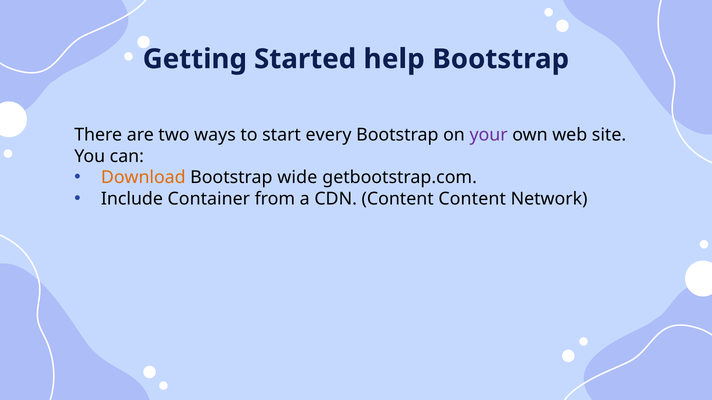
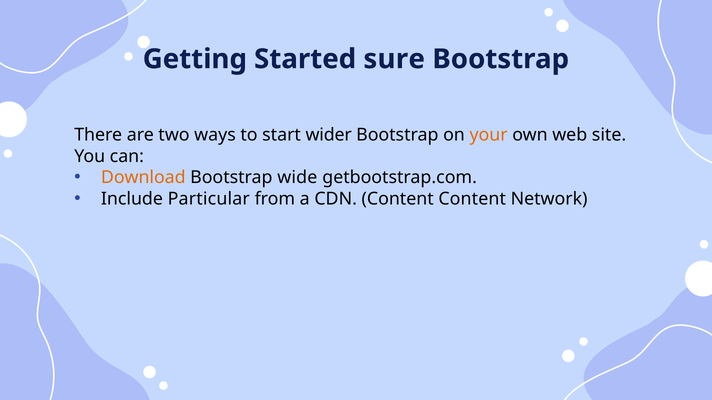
help: help -> sure
every: every -> wider
your colour: purple -> orange
Container: Container -> Particular
